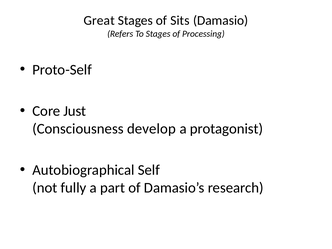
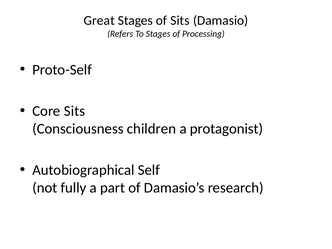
Core Just: Just -> Sits
develop: develop -> children
